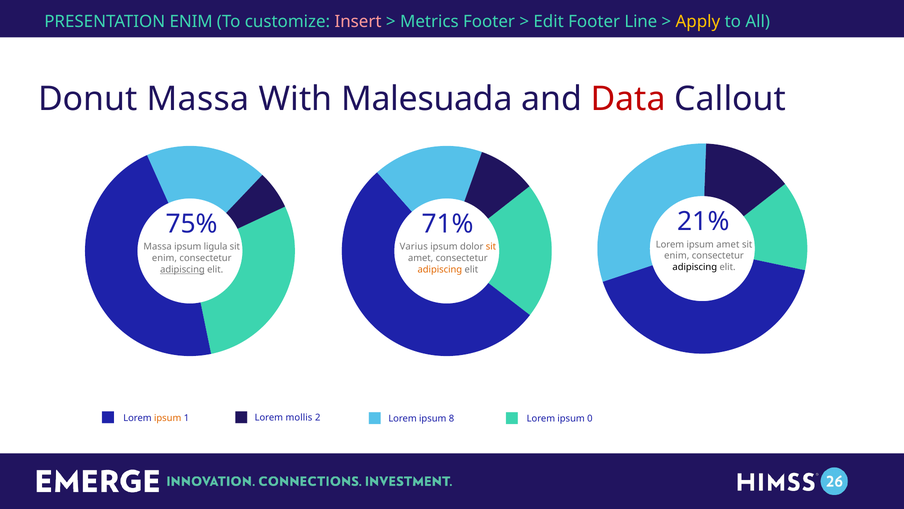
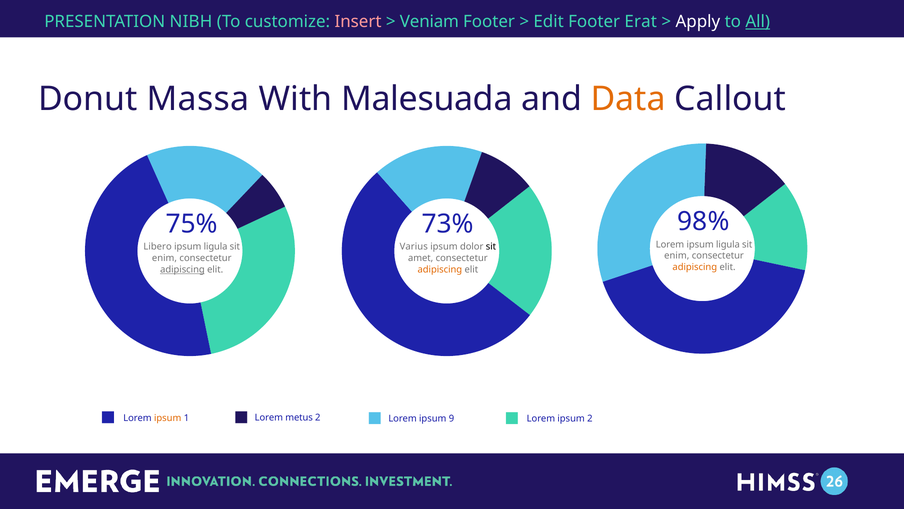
PRESENTATION ENIM: ENIM -> NIBH
Metrics: Metrics -> Veniam
Line: Line -> Erat
Apply colour: yellow -> white
All underline: none -> present
Data colour: red -> orange
21%: 21% -> 98%
71%: 71% -> 73%
Lorem ipsum amet: amet -> ligula
Massa at (158, 247): Massa -> Libero
sit at (491, 247) colour: orange -> black
adipiscing at (695, 267) colour: black -> orange
mollis: mollis -> metus
8: 8 -> 9
ipsum 0: 0 -> 2
